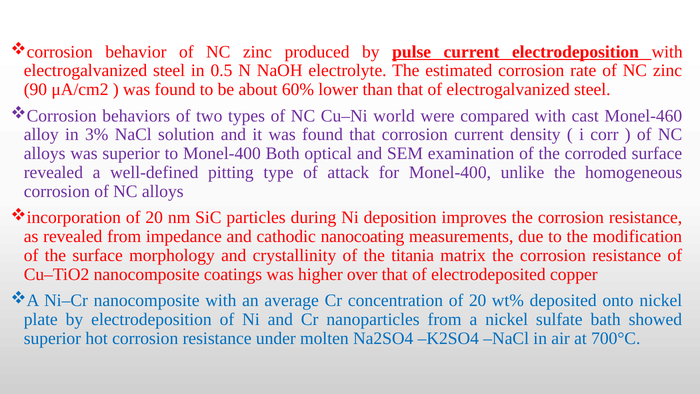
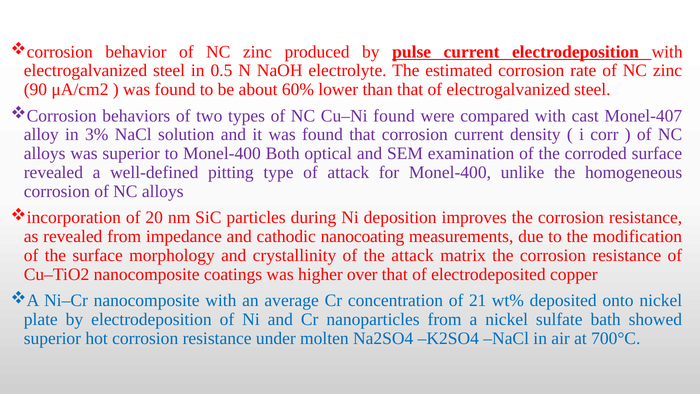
Cu–Ni world: world -> found
Monel-460: Monel-460 -> Monel-407
the titania: titania -> attack
concentration of 20: 20 -> 21
